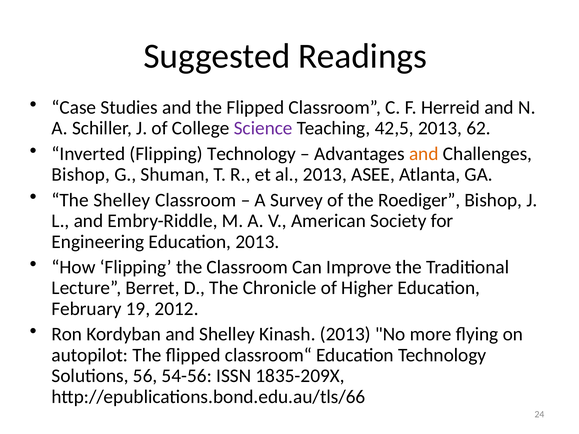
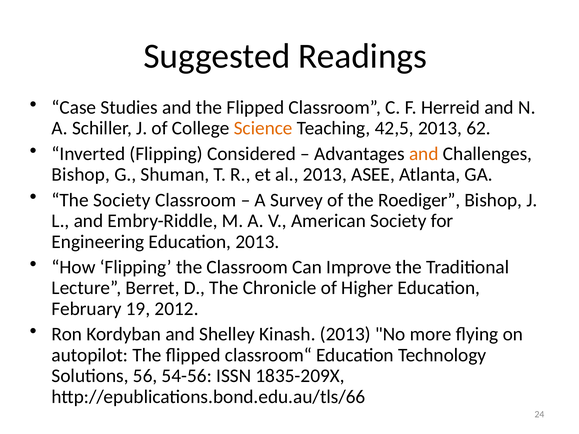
Science colour: purple -> orange
Flipping Technology: Technology -> Considered
The Shelley: Shelley -> Society
